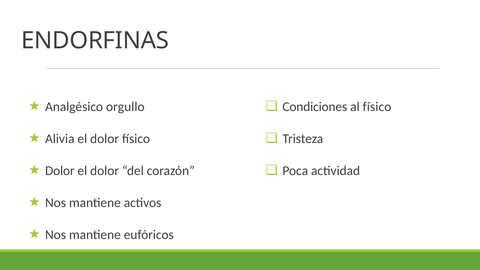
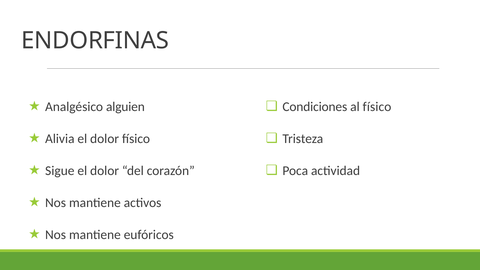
orgullo: orgullo -> alguien
Dolor at (60, 171): Dolor -> Sigue
